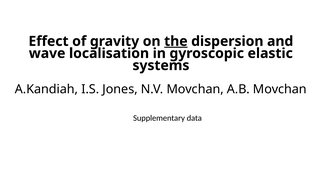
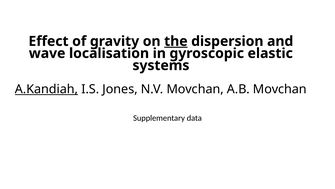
A.Kandiah underline: none -> present
